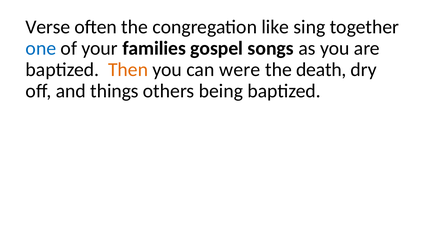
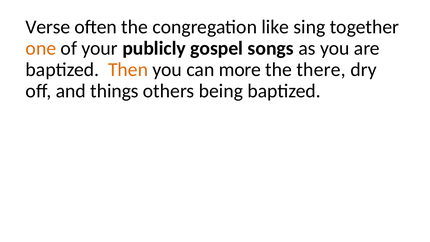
one colour: blue -> orange
families: families -> publicly
were: were -> more
death: death -> there
